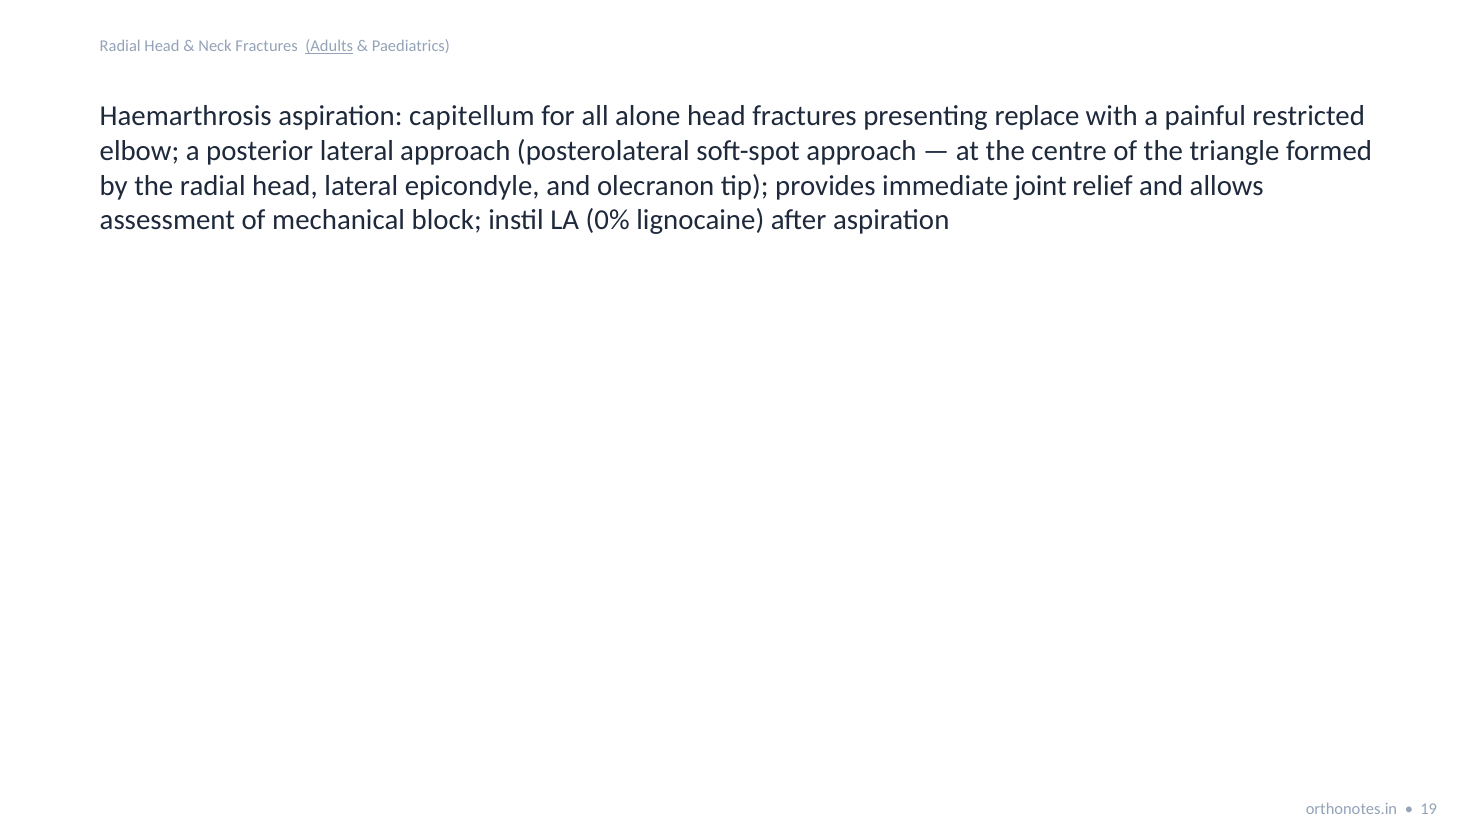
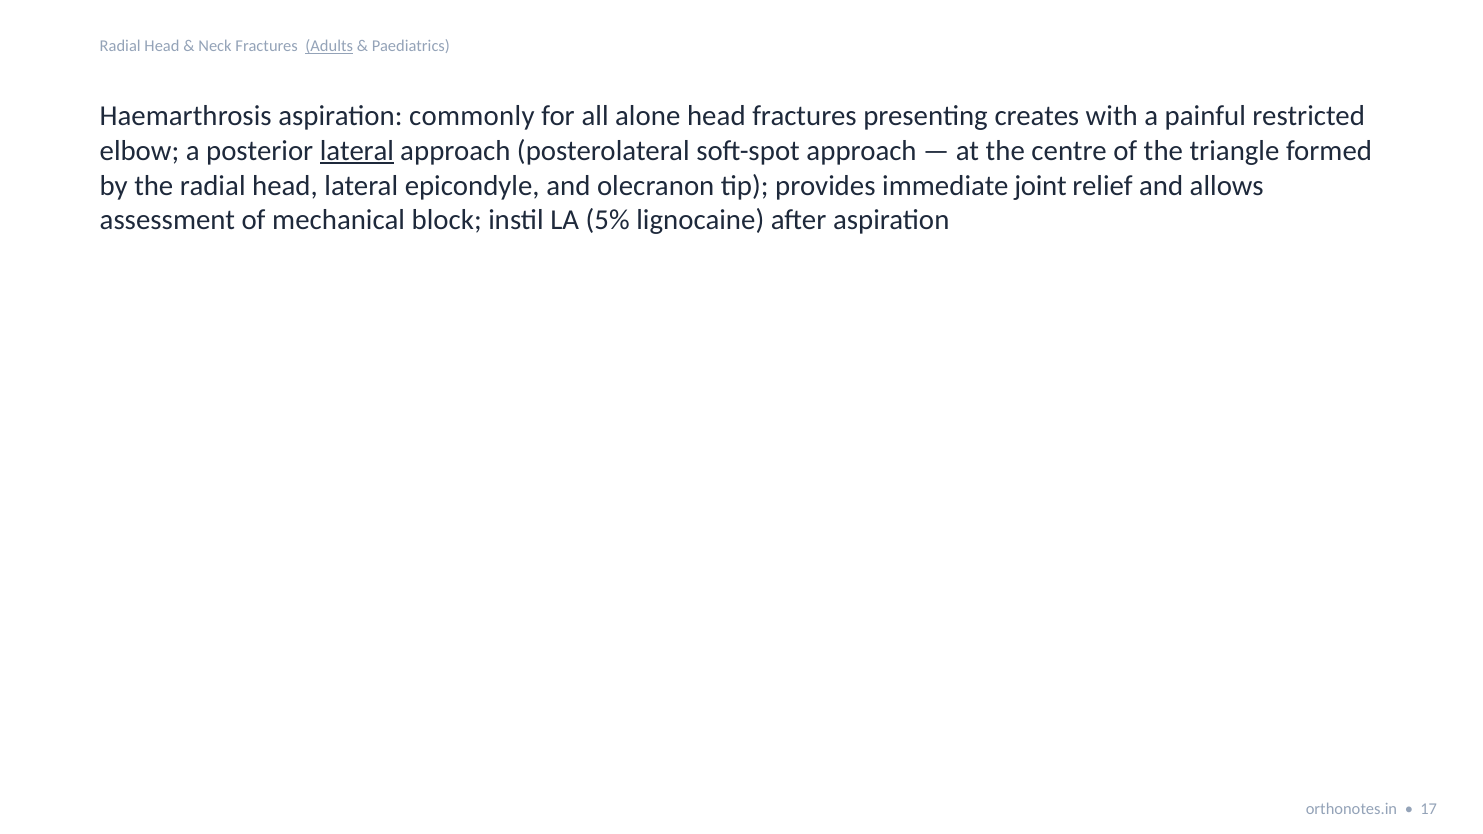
capitellum: capitellum -> commonly
replace: replace -> creates
lateral at (357, 151) underline: none -> present
0%: 0% -> 5%
19: 19 -> 17
